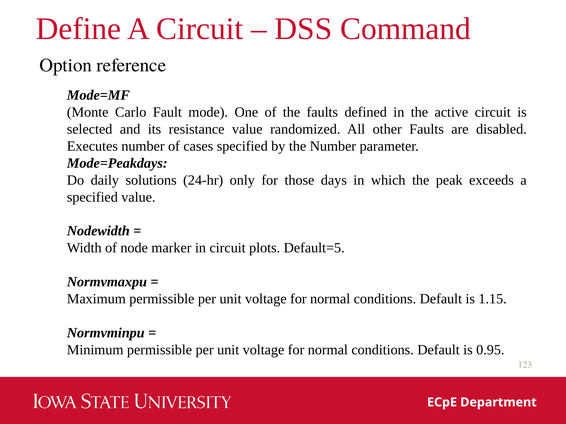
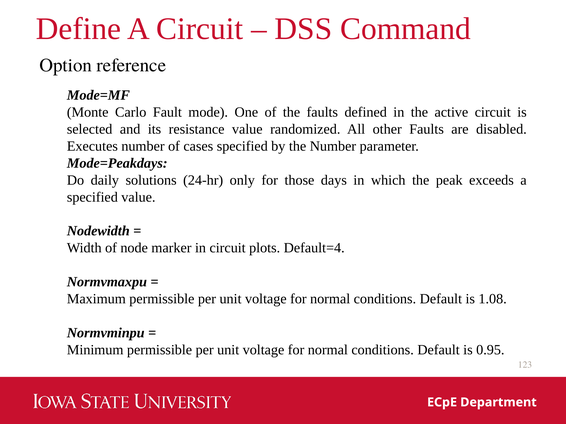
Default=5: Default=5 -> Default=4
1.15: 1.15 -> 1.08
